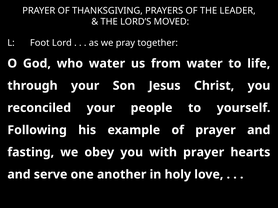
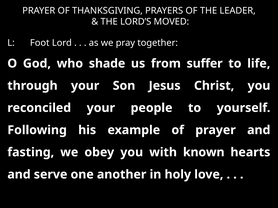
who water: water -> shade
from water: water -> suffer
with prayer: prayer -> known
